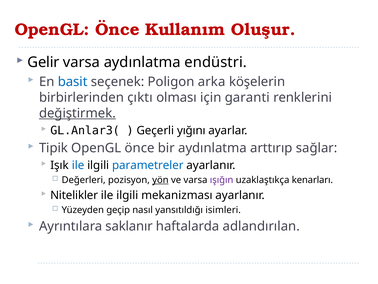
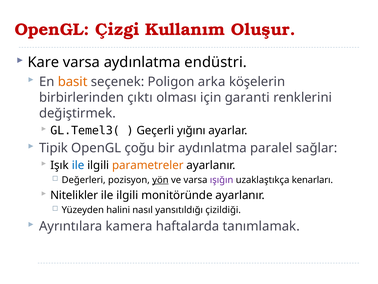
Önce at (117, 30): Önce -> Çizgi
Gelir: Gelir -> Kare
basit colour: blue -> orange
değiştirmek underline: present -> none
GL.Anlar3(: GL.Anlar3( -> GL.Temel3(
önce at (140, 148): önce -> çoğu
arttırıp: arttırıp -> paralel
parametreler colour: blue -> orange
mekanizması: mekanizması -> monitöründe
geçip: geçip -> halini
isimleri: isimleri -> çizildiği
saklanır: saklanır -> kamera
adlandırılan: adlandırılan -> tanımlamak
